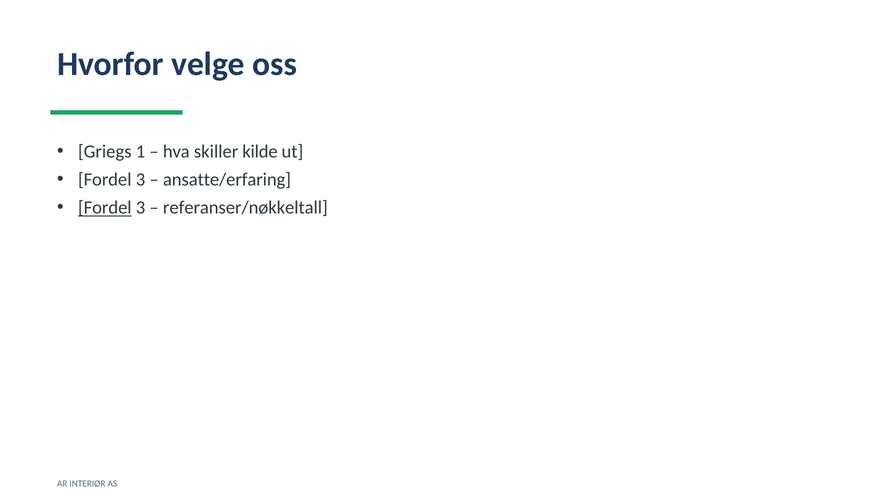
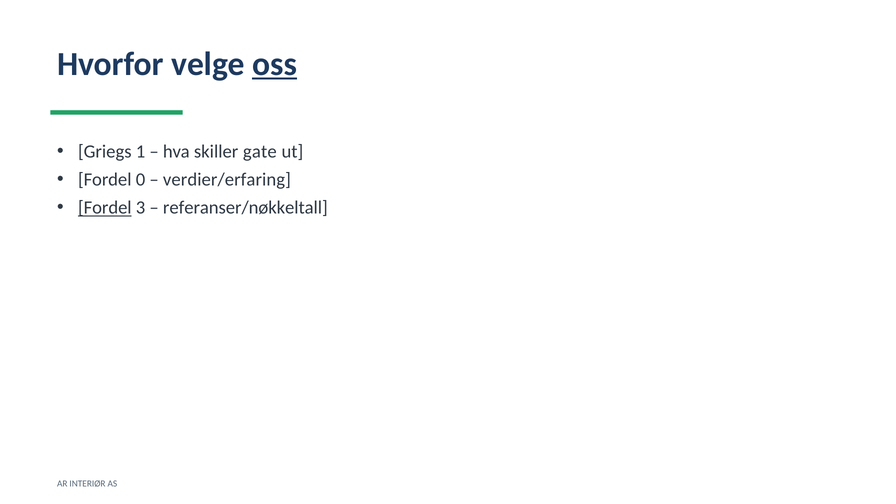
oss underline: none -> present
kilde: kilde -> gate
3 at (141, 180): 3 -> 0
ansatte/erfaring: ansatte/erfaring -> verdier/erfaring
